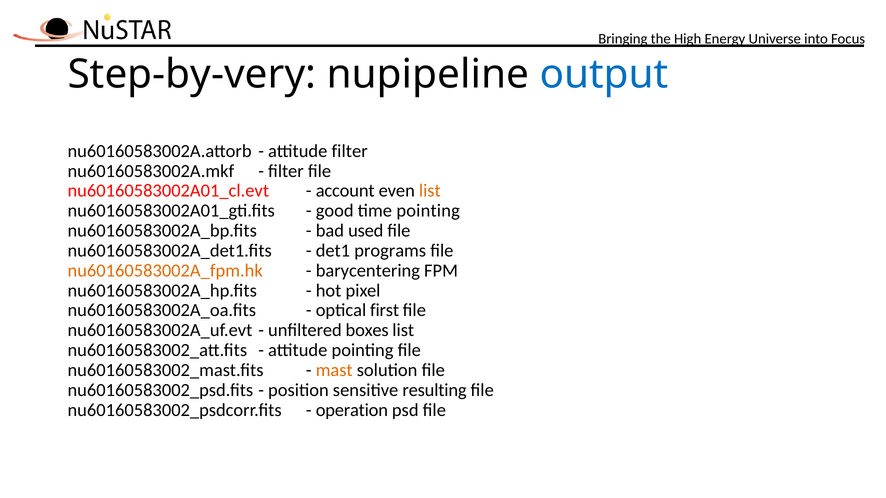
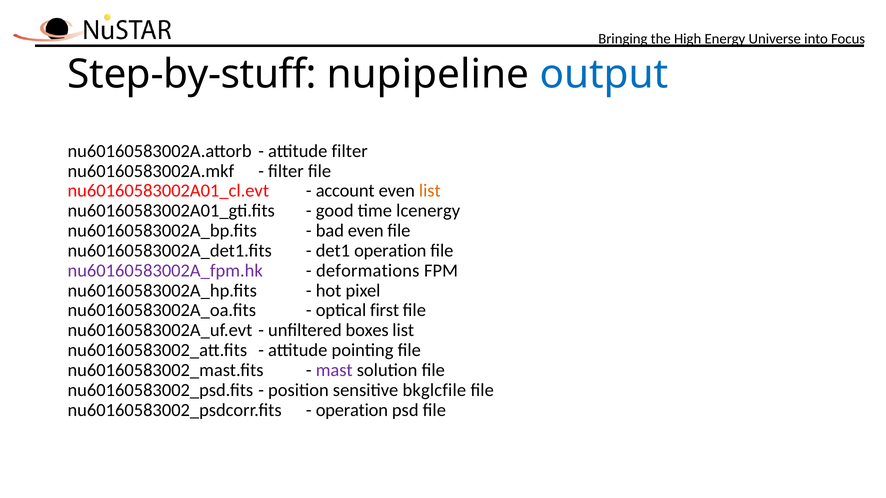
Step-by-very: Step-by-very -> Step-by-stuff
time pointing: pointing -> lcenergy
bad used: used -> even
det1 programs: programs -> operation
nu60160583002A_fpm.hk colour: orange -> purple
barycentering: barycentering -> deformations
mast colour: orange -> purple
resulting: resulting -> bkglcfile
